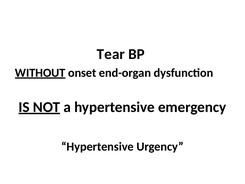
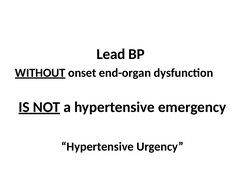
Tear: Tear -> Lead
